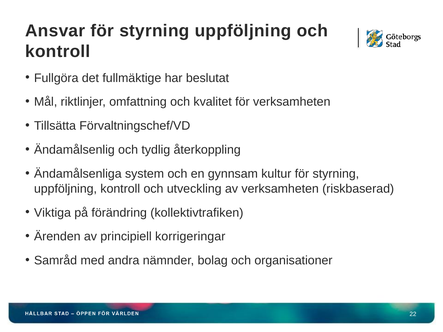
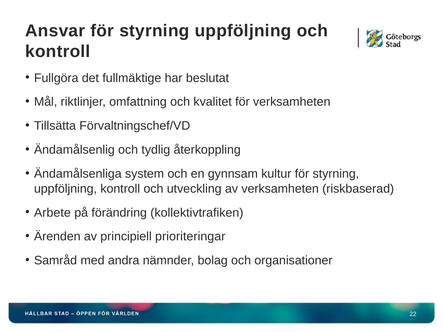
Viktiga: Viktiga -> Arbete
korrigeringar: korrigeringar -> prioriteringar
